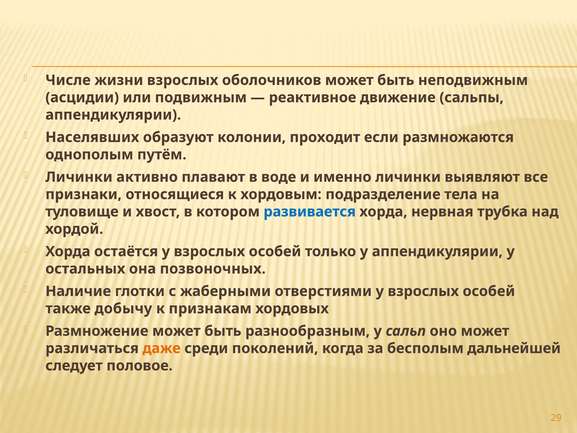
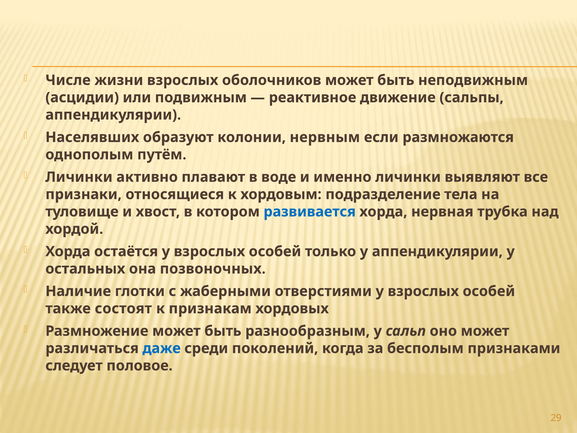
проходит: проходит -> нервным
добычу: добычу -> состоят
даже colour: orange -> blue
дальнейшей: дальнейшей -> признаками
